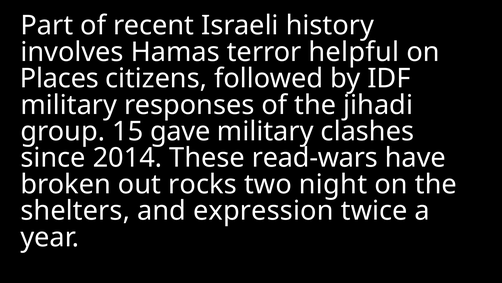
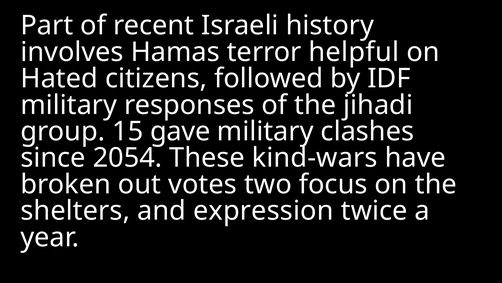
Places: Places -> Hated
2014: 2014 -> 2054
read-wars: read-wars -> kind-wars
rocks: rocks -> votes
night: night -> focus
